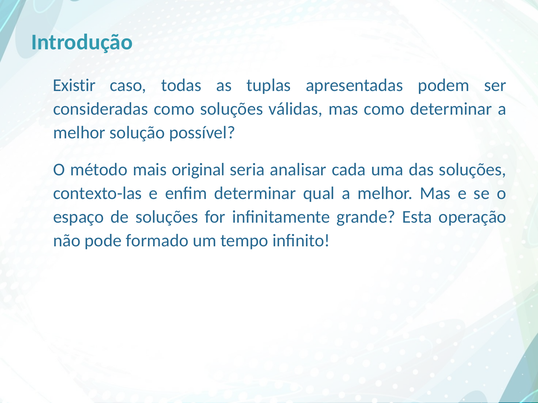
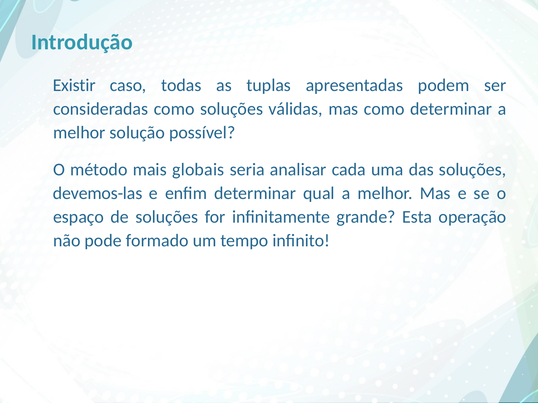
original: original -> globais
contexto-las: contexto-las -> devemos-las
